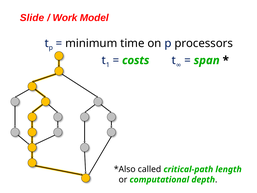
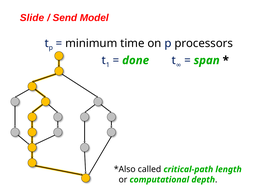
Work: Work -> Send
costs: costs -> done
